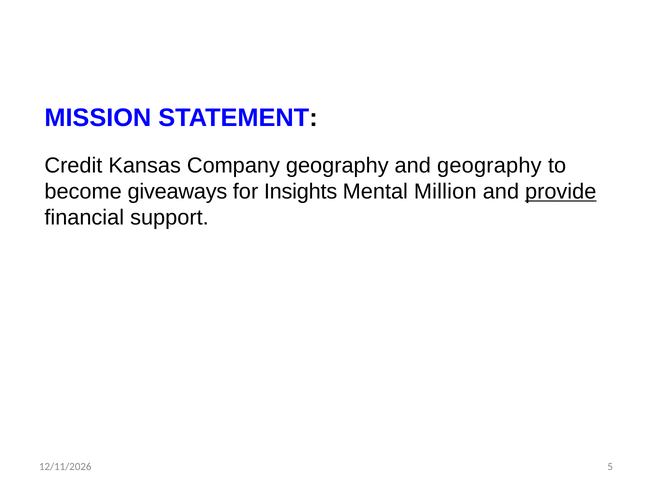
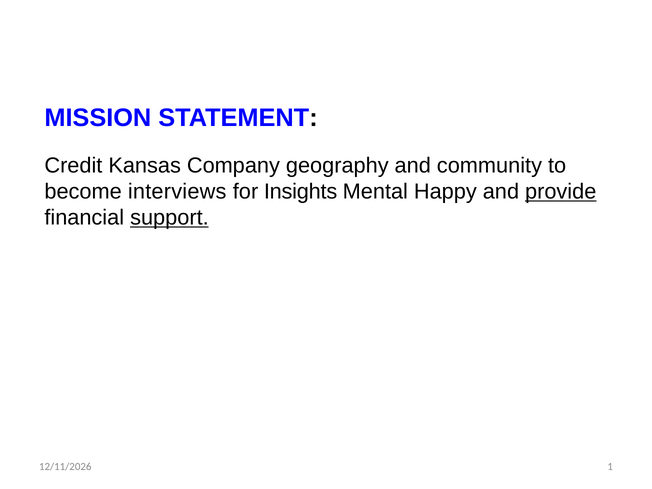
and geography: geography -> community
giveaways: giveaways -> interviews
Million: Million -> Happy
support underline: none -> present
5: 5 -> 1
